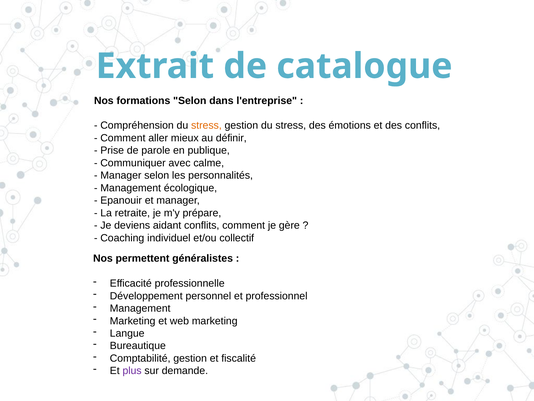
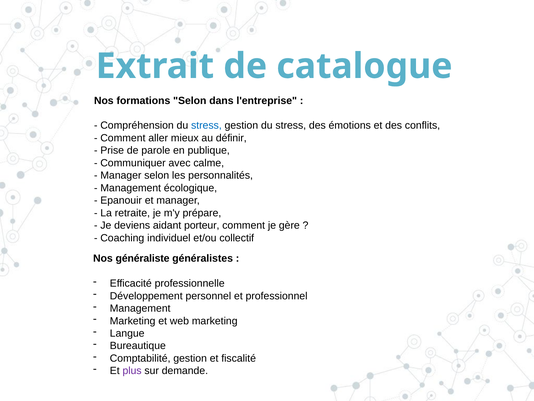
stress at (206, 125) colour: orange -> blue
aidant conflits: conflits -> porteur
permettent: permettent -> généraliste
